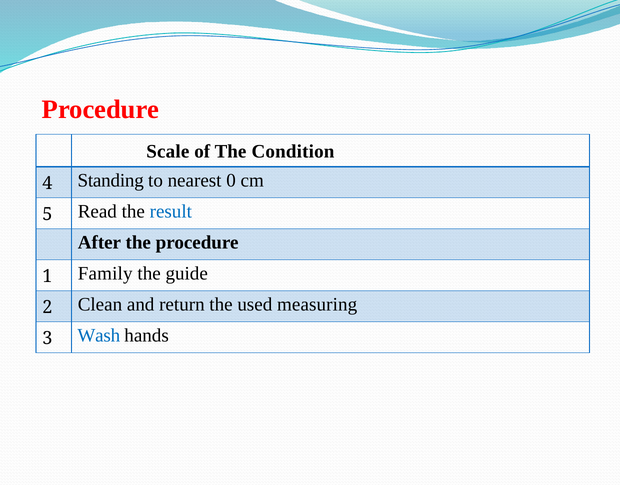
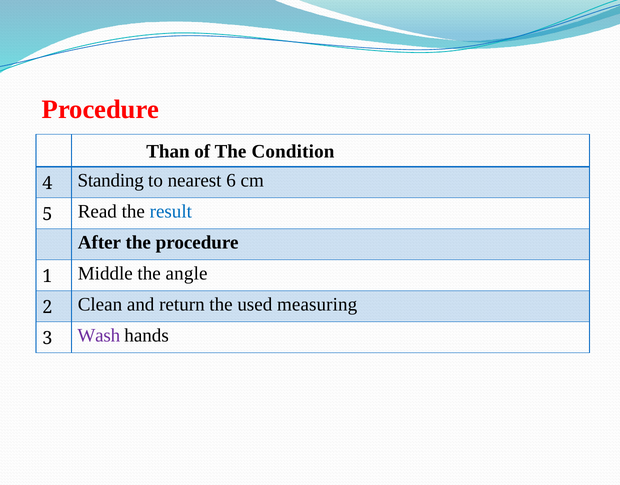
Scale: Scale -> Than
0: 0 -> 6
Family: Family -> Middle
guide: guide -> angle
Wash colour: blue -> purple
